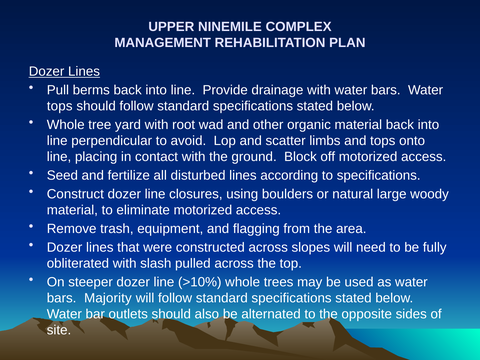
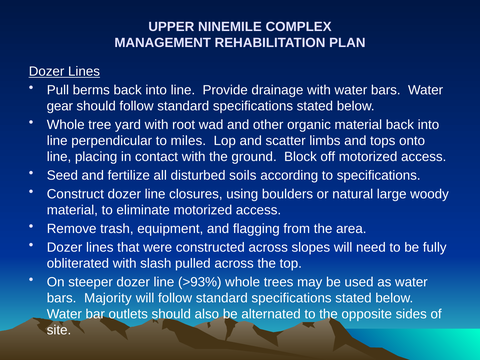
tops at (60, 106): tops -> gear
avoid: avoid -> miles
disturbed lines: lines -> soils
>10%: >10% -> >93%
